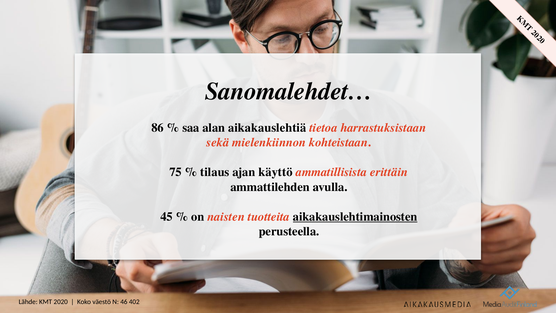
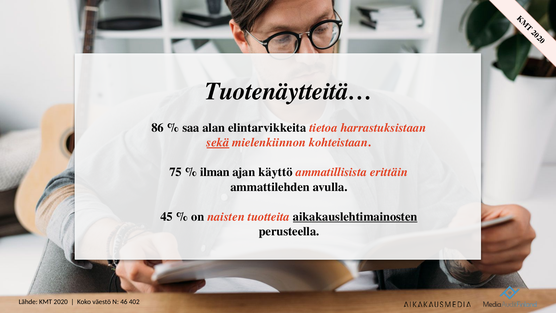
Sanomalehdet…: Sanomalehdet… -> Tuotenäytteitä…
aikakauslehtiä: aikakauslehtiä -> elintarvikkeita
sekä underline: none -> present
tilaus: tilaus -> ilman
